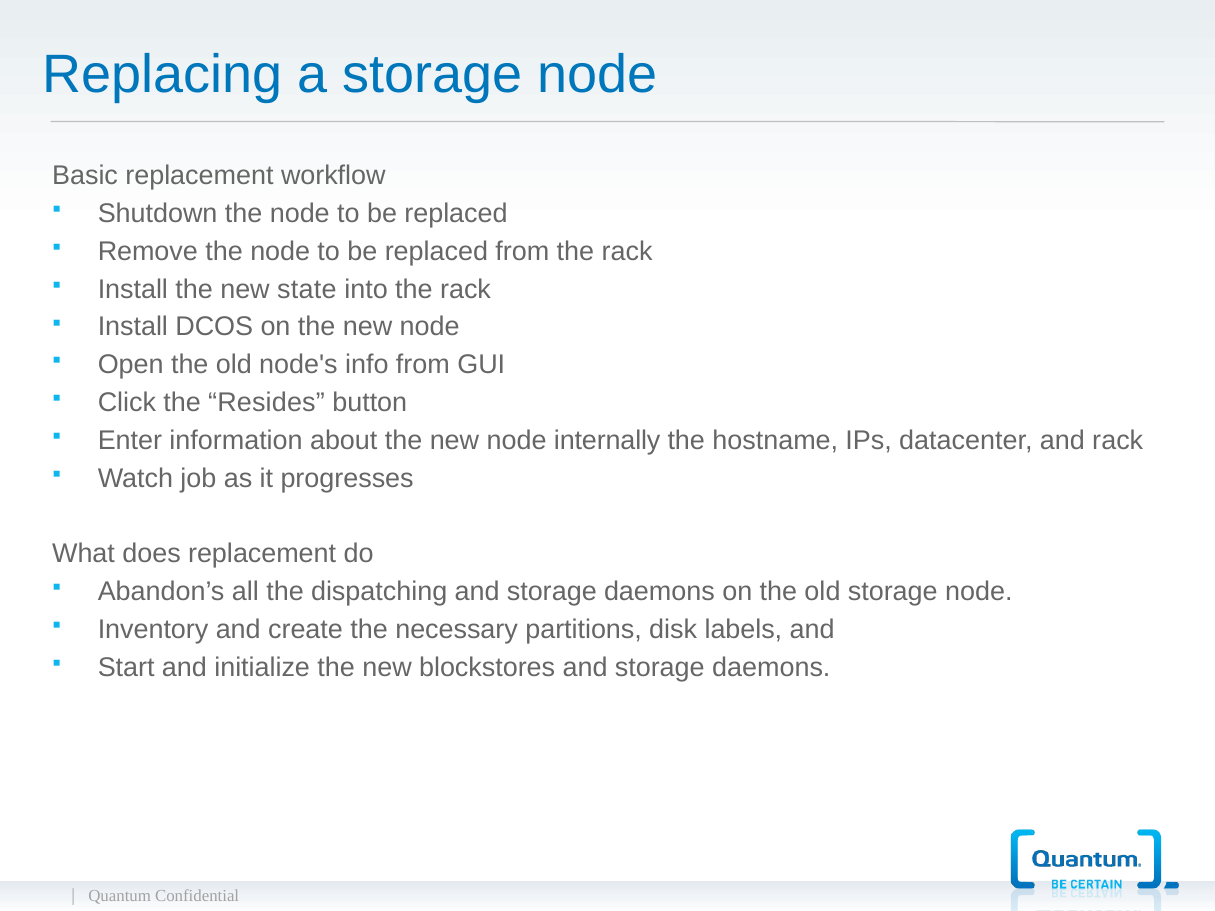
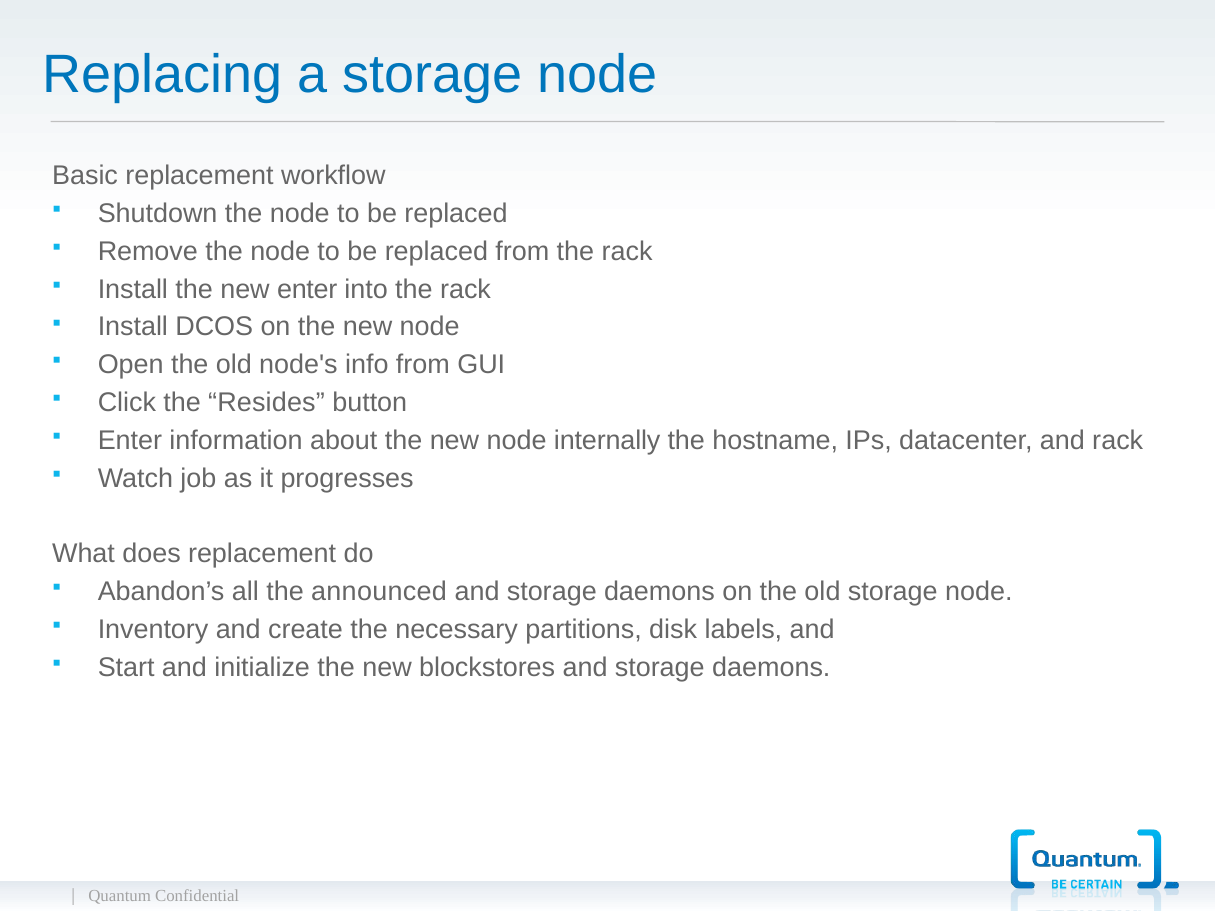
new state: state -> enter
dispatching: dispatching -> announced
